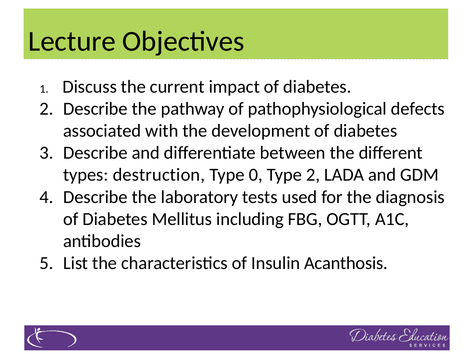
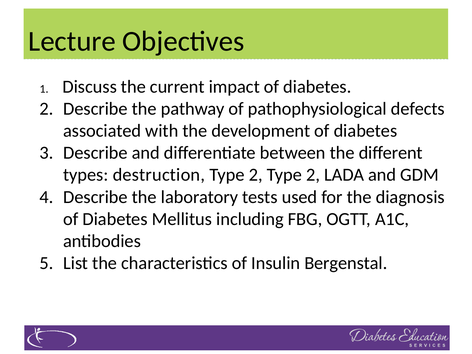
0 at (256, 175): 0 -> 2
Acanthosis: Acanthosis -> Bergenstal
